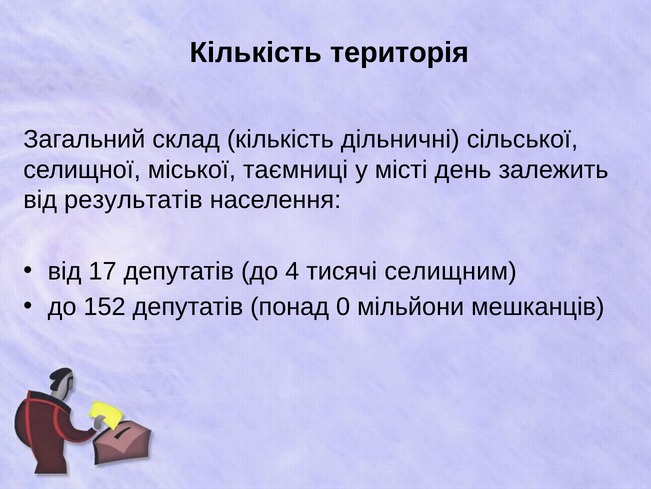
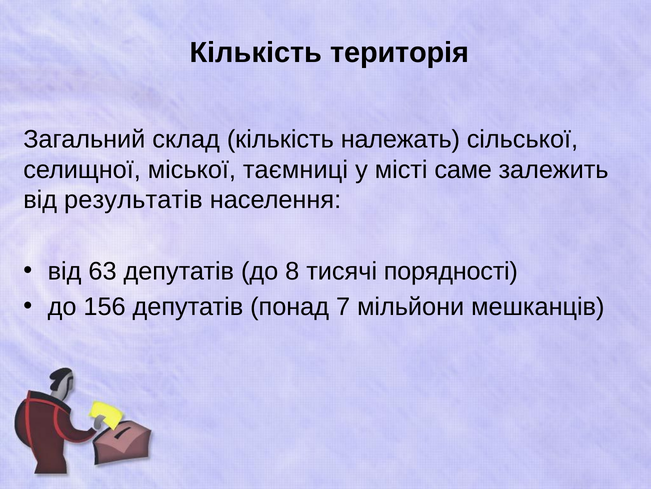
дільничні: дільничні -> належать
день: день -> саме
17: 17 -> 63
4: 4 -> 8
селищним: селищним -> порядності
152: 152 -> 156
0: 0 -> 7
